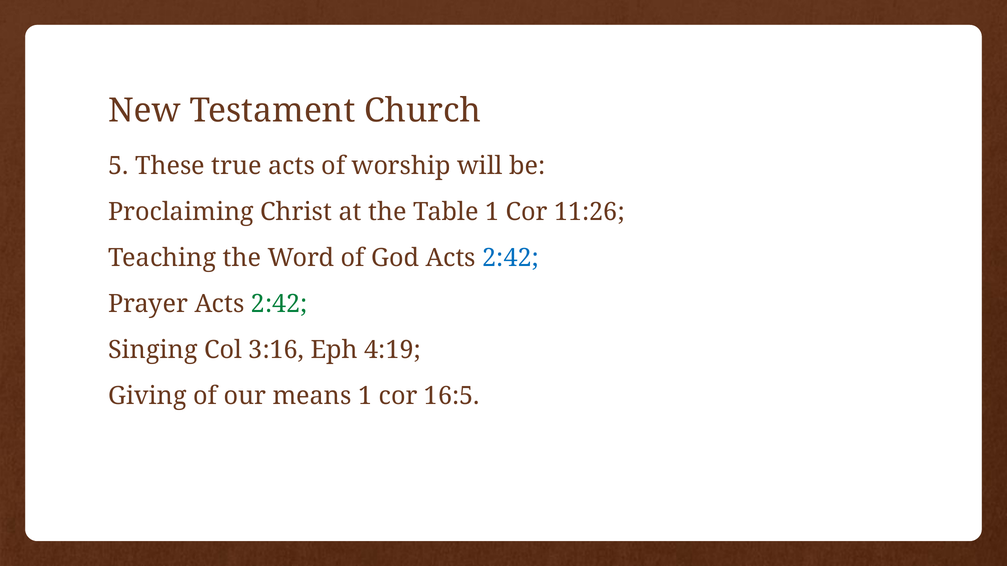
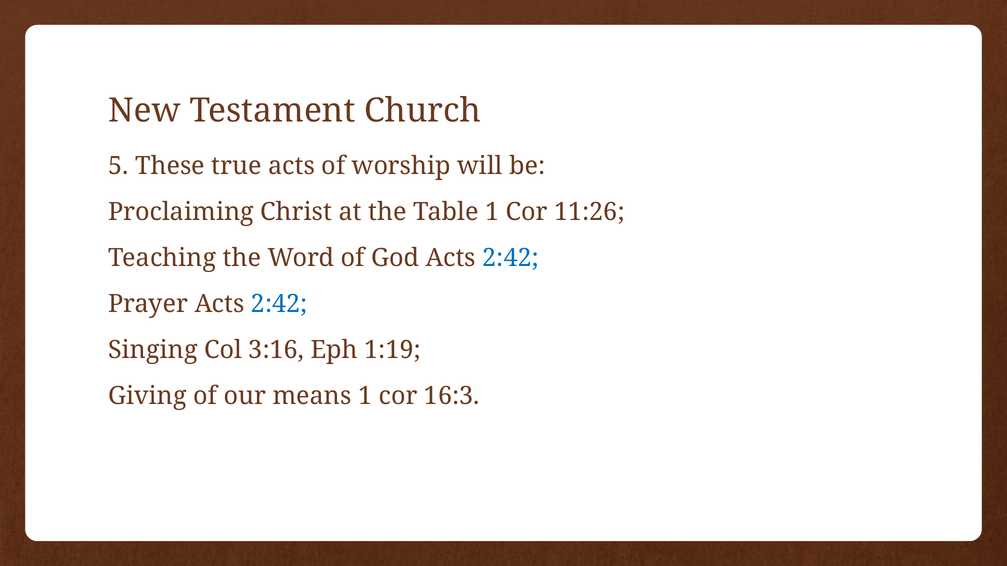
2:42 at (279, 304) colour: green -> blue
4:19: 4:19 -> 1:19
16:5: 16:5 -> 16:3
